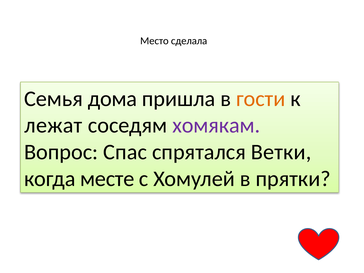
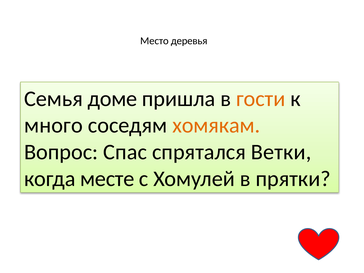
сделала: сделала -> деревья
дома: дома -> доме
лежат: лежат -> много
хомякам colour: purple -> orange
